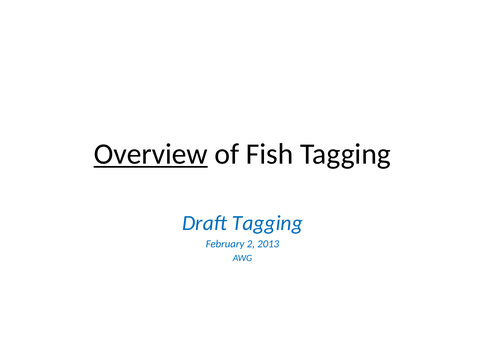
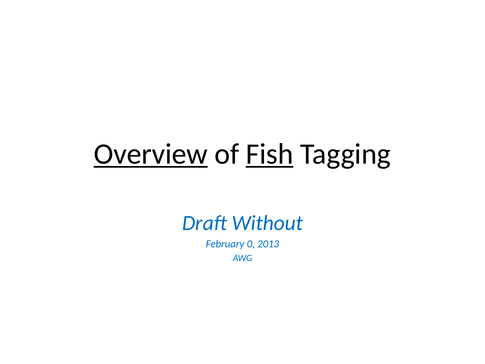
Fish underline: none -> present
Draft Tagging: Tagging -> Without
2: 2 -> 0
